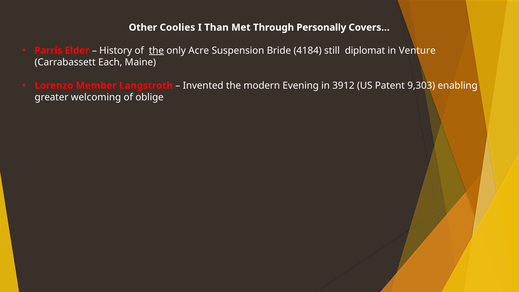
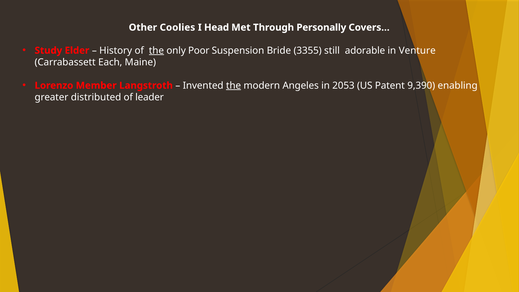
Than: Than -> Head
Parris: Parris -> Study
Acre: Acre -> Poor
4184: 4184 -> 3355
diplomat: diplomat -> adorable
the at (234, 86) underline: none -> present
Evening: Evening -> Angeles
3912: 3912 -> 2053
9,303: 9,303 -> 9,390
welcoming: welcoming -> distributed
oblige: oblige -> leader
